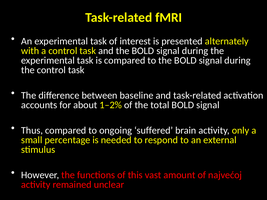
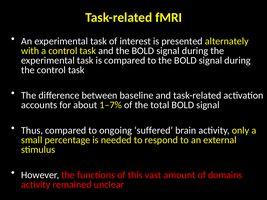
1–2%: 1–2% -> 1–7%
najvećoj: najvećoj -> domains
